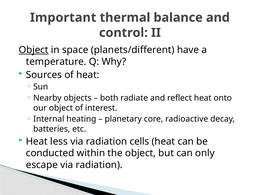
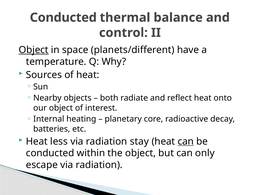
Important at (63, 18): Important -> Conducted
cells: cells -> stay
can at (186, 141) underline: none -> present
